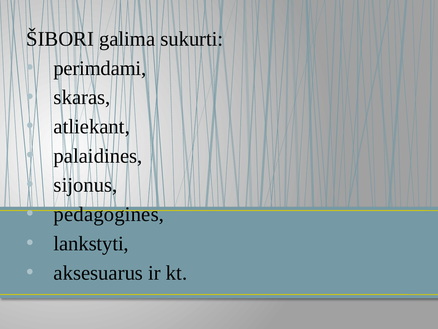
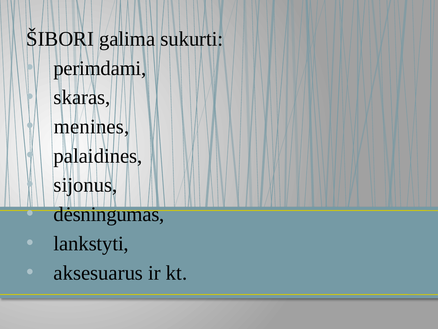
atliekant: atliekant -> menines
pedagogines: pedagogines -> dėsningumas
